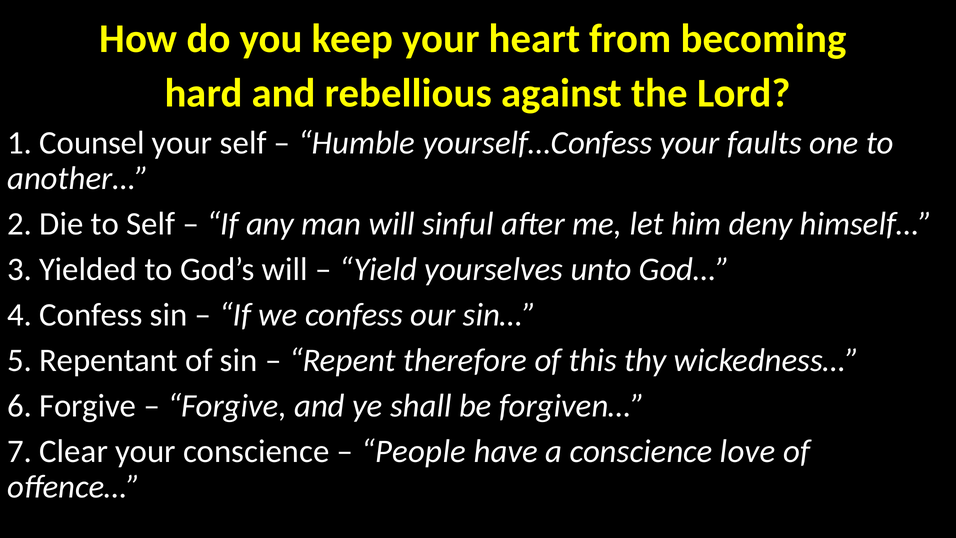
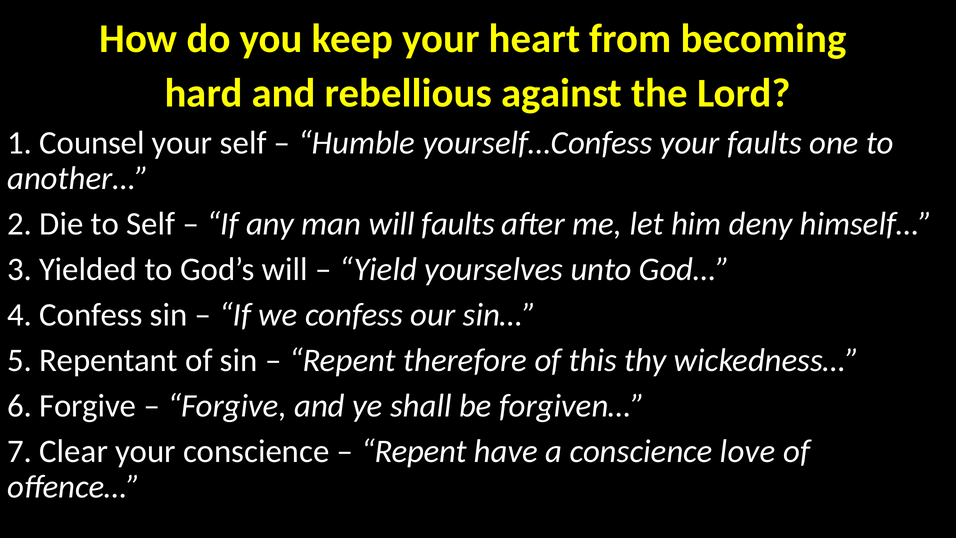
will sinful: sinful -> faults
People at (414, 451): People -> Repent
